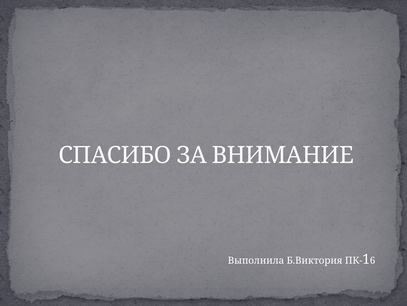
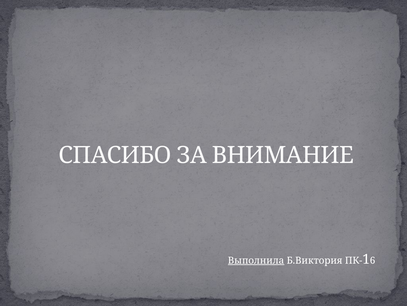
Выполнила underline: none -> present
